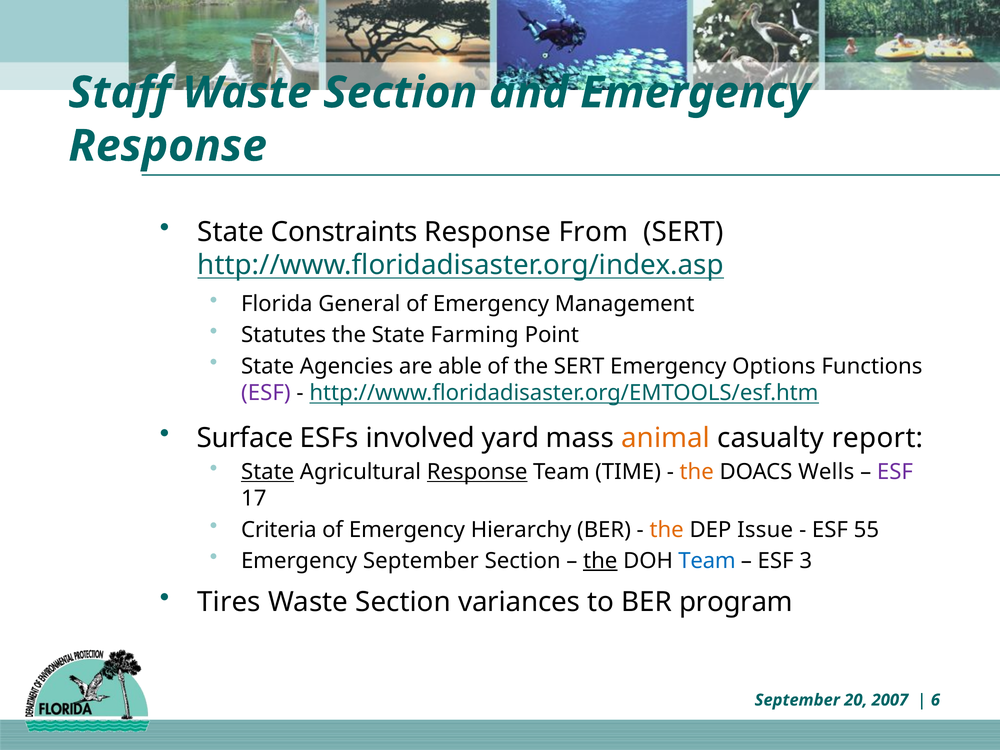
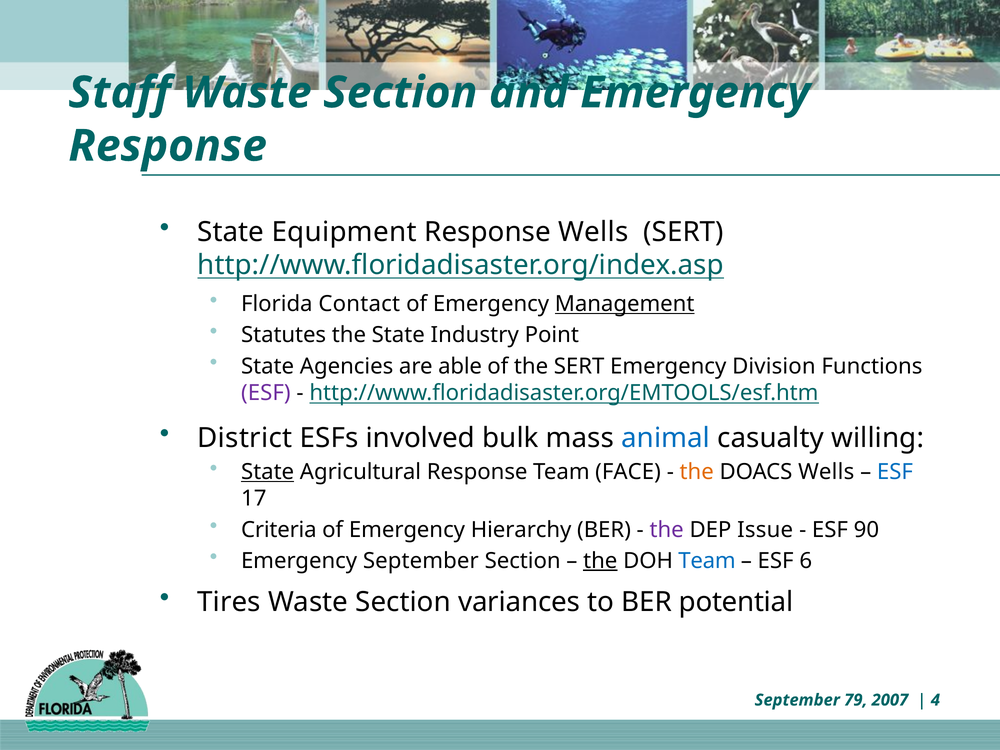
Constraints: Constraints -> Equipment
Response From: From -> Wells
General: General -> Contact
Management underline: none -> present
Farming: Farming -> Industry
Options: Options -> Division
Surface: Surface -> District
yard: yard -> bulk
animal colour: orange -> blue
report: report -> willing
Response at (477, 472) underline: present -> none
TIME: TIME -> FACE
ESF at (895, 472) colour: purple -> blue
the at (667, 530) colour: orange -> purple
55: 55 -> 90
3: 3 -> 6
program: program -> potential
20: 20 -> 79
6: 6 -> 4
